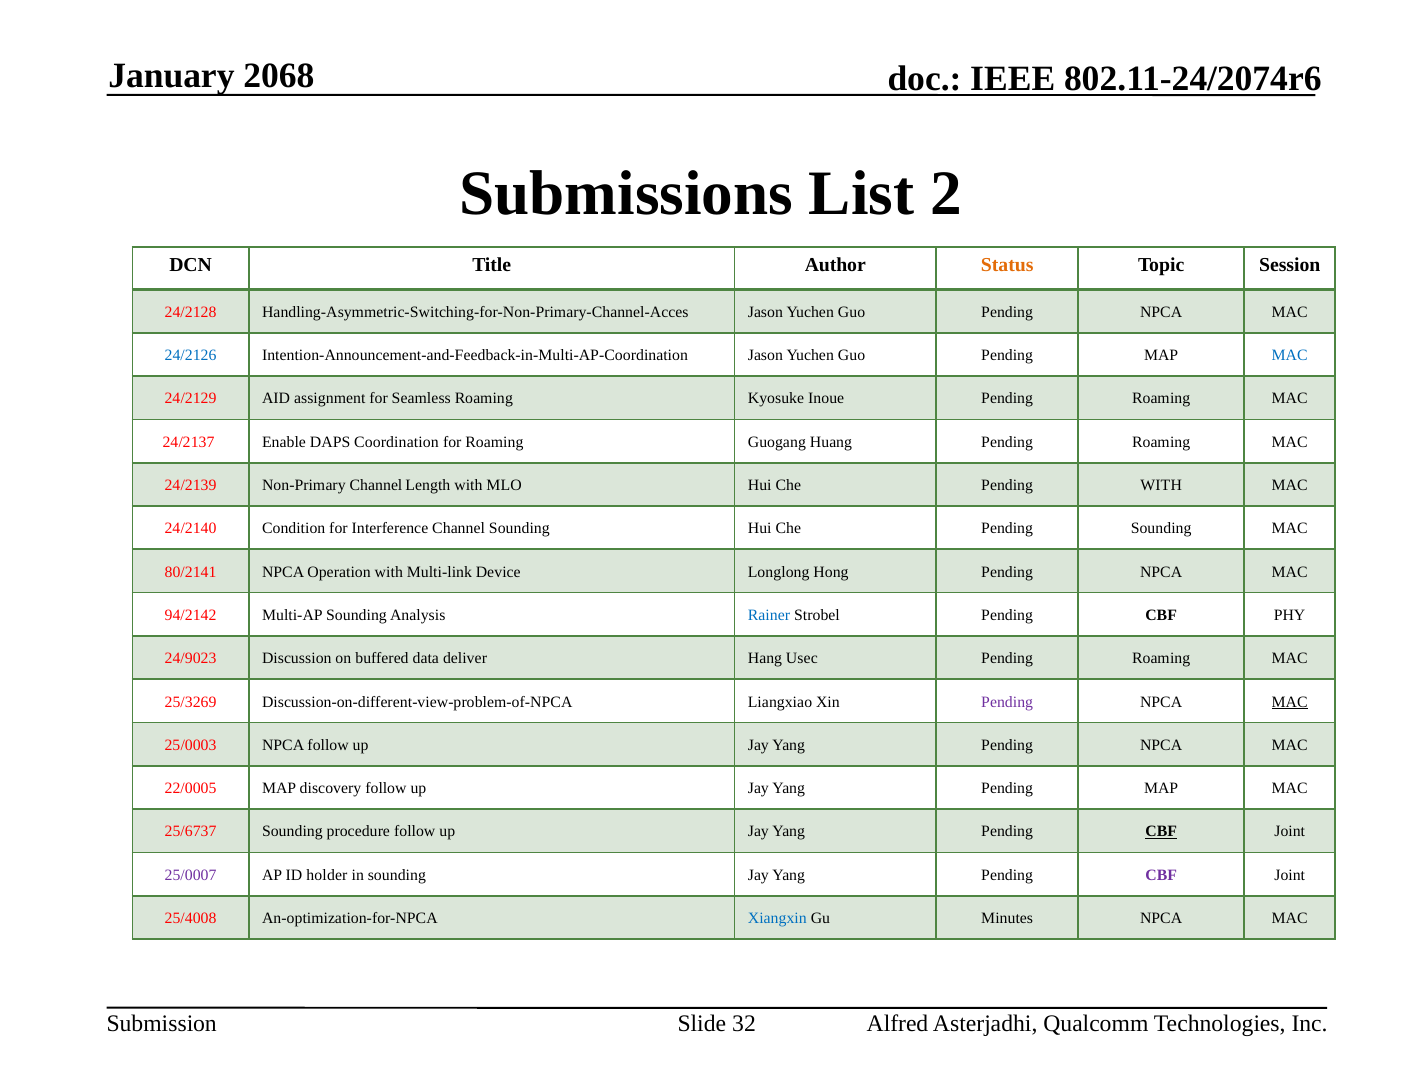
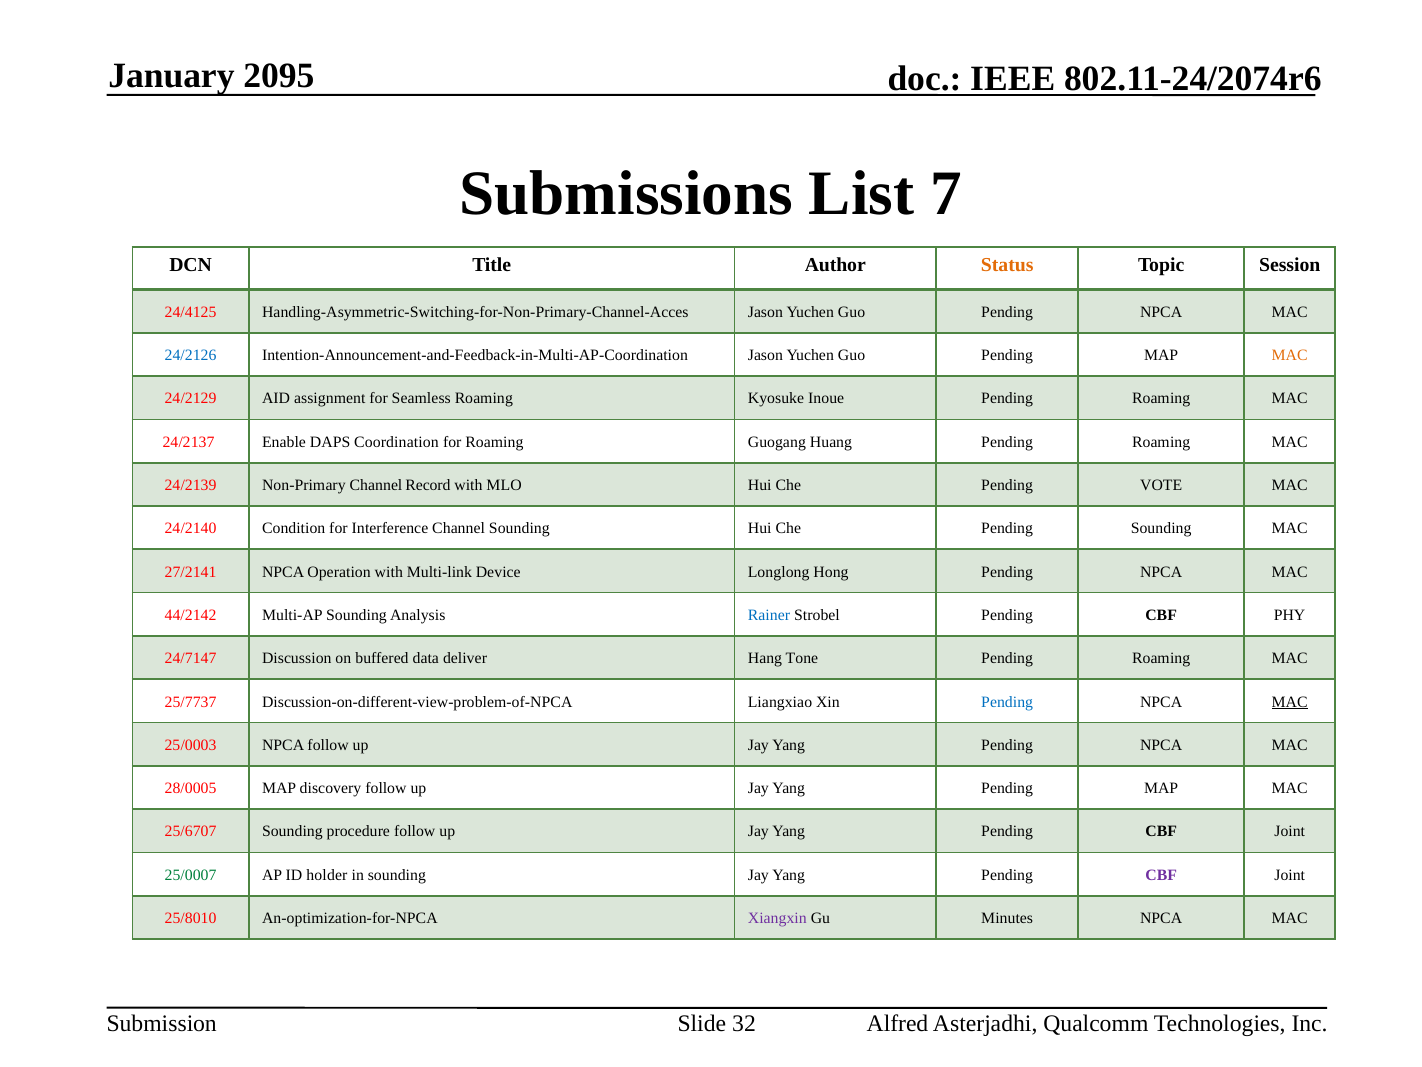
2068: 2068 -> 2095
2: 2 -> 7
24/2128: 24/2128 -> 24/4125
MAC at (1290, 355) colour: blue -> orange
Length: Length -> Record
Pending WITH: WITH -> VOTE
80/2141: 80/2141 -> 27/2141
94/2142: 94/2142 -> 44/2142
24/9023: 24/9023 -> 24/7147
Usec: Usec -> Tone
25/3269: 25/3269 -> 25/7737
Pending at (1007, 701) colour: purple -> blue
22/0005: 22/0005 -> 28/0005
25/6737: 25/6737 -> 25/6707
CBF at (1161, 831) underline: present -> none
25/0007 colour: purple -> green
25/4008: 25/4008 -> 25/8010
Xiangxin colour: blue -> purple
